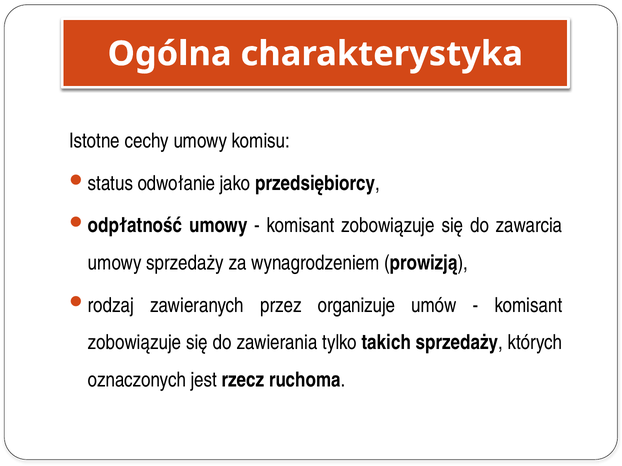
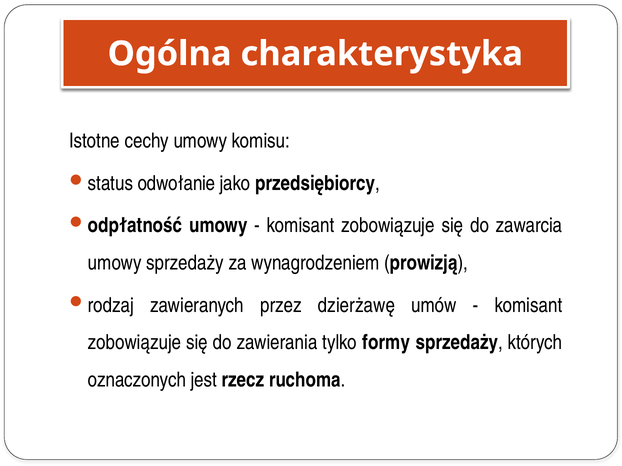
organizuje: organizuje -> dzierżawę
takich: takich -> formy
